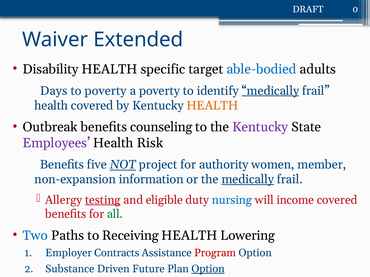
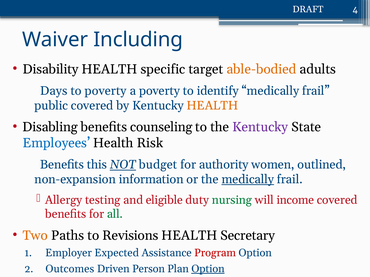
0: 0 -> 4
Extended: Extended -> Including
able-bodied colour: blue -> orange
medically at (270, 91) underline: present -> none
health at (51, 106): health -> public
Outbreak: Outbreak -> Disabling
Employees colour: purple -> blue
five: five -> this
project: project -> budget
member: member -> outlined
testing underline: present -> none
nursing colour: blue -> green
Two colour: blue -> orange
Receiving: Receiving -> Revisions
Lowering: Lowering -> Secretary
Contracts: Contracts -> Expected
Substance: Substance -> Outcomes
Future: Future -> Person
